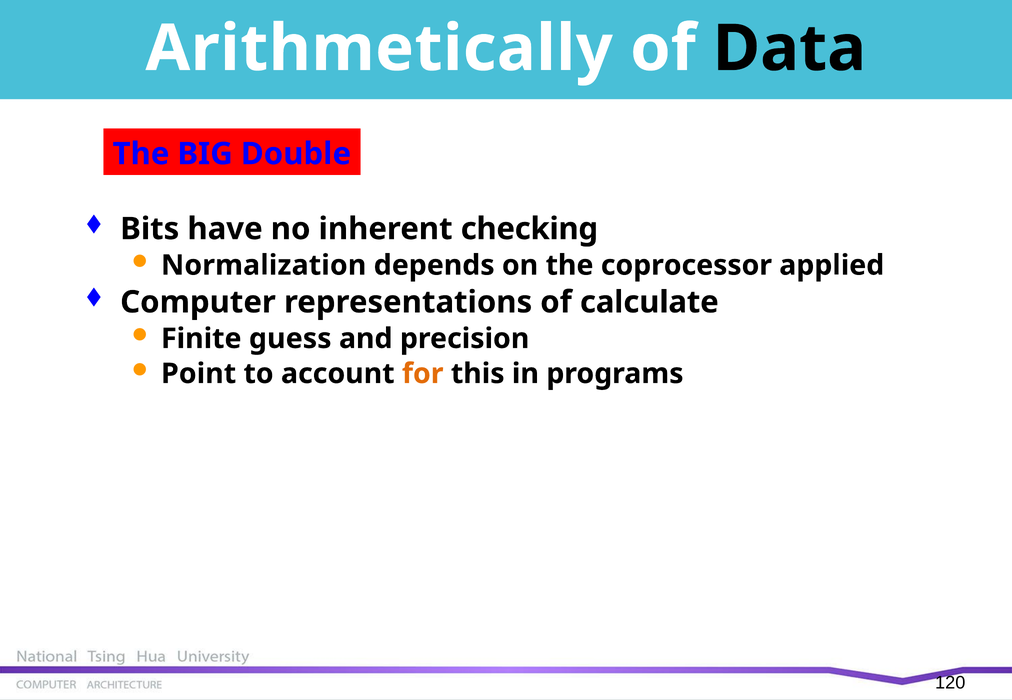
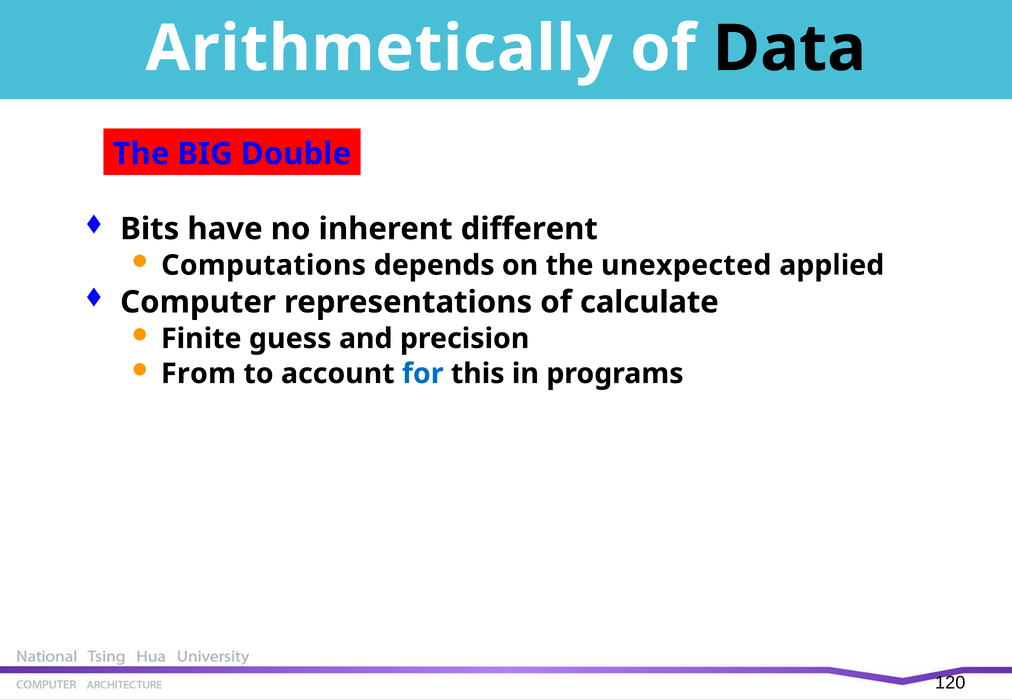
checking: checking -> different
Normalization: Normalization -> Computations
coprocessor: coprocessor -> unexpected
Point: Point -> From
for colour: orange -> blue
